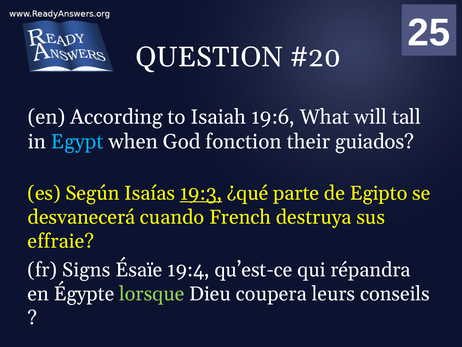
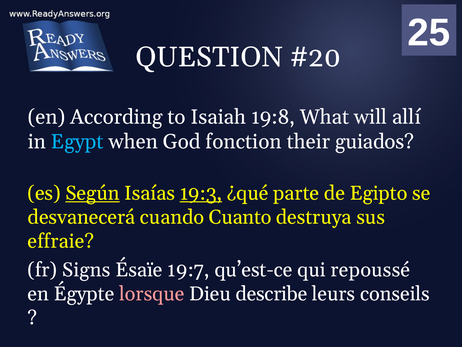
19:6: 19:6 -> 19:8
tall: tall -> allí
Según underline: none -> present
French: French -> Cuanto
19:4: 19:4 -> 19:7
répandra: répandra -> repoussé
lorsque colour: light green -> pink
coupera: coupera -> describe
